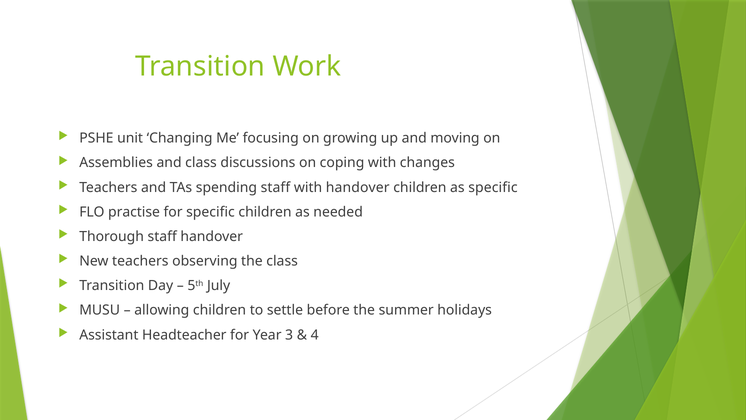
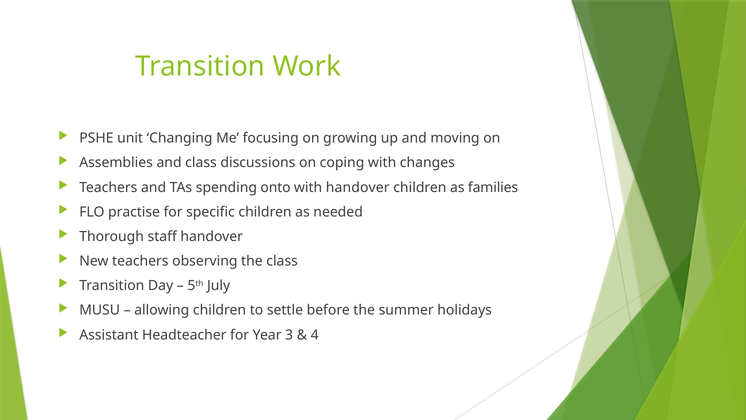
spending staff: staff -> onto
as specific: specific -> families
